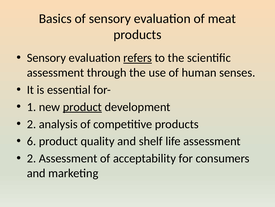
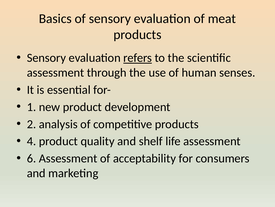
product at (82, 107) underline: present -> none
6: 6 -> 4
2 at (31, 158): 2 -> 6
